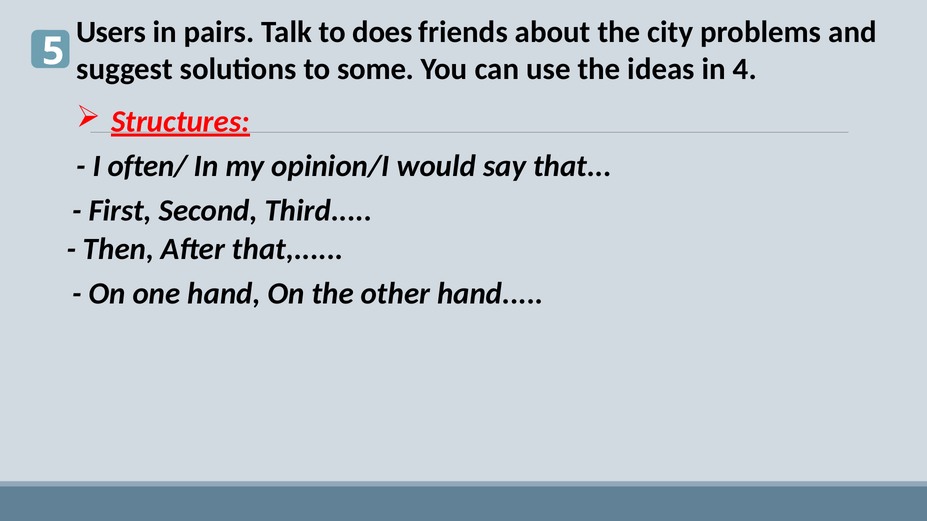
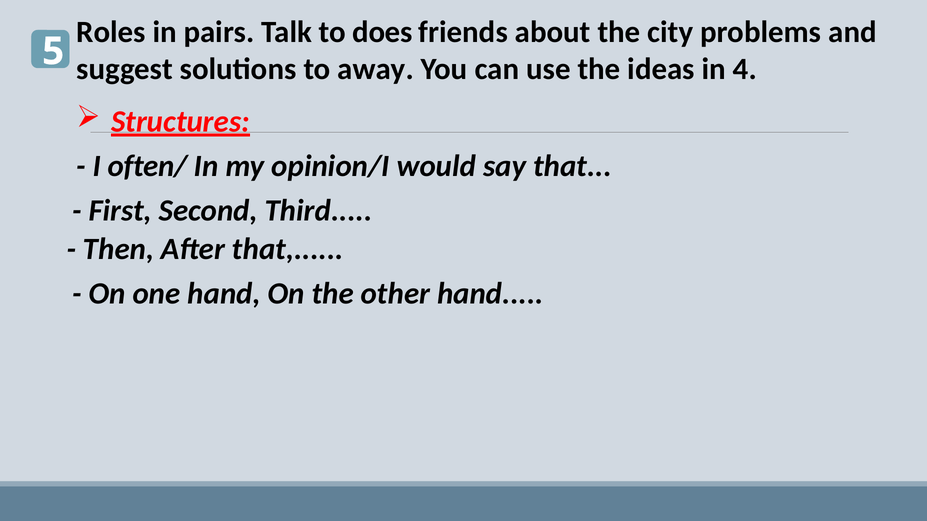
Users: Users -> Roles
some: some -> away
